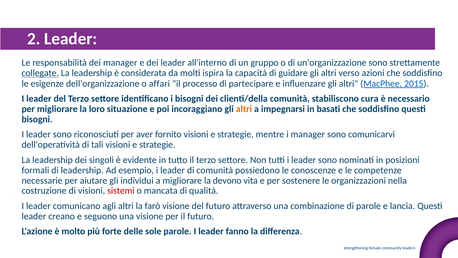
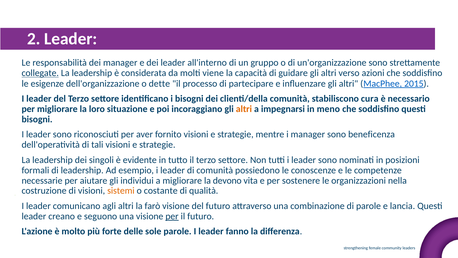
ispira: ispira -> viene
affari: affari -> dette
basati: basati -> meno
comunicarvi: comunicarvi -> beneficenza
sistemi colour: red -> orange
mancata: mancata -> costante
per at (172, 216) underline: none -> present
